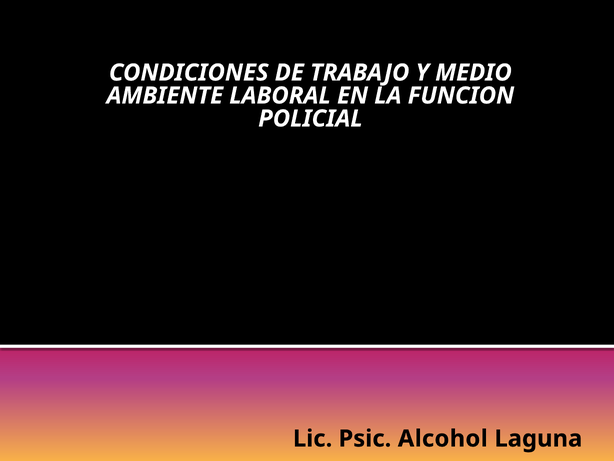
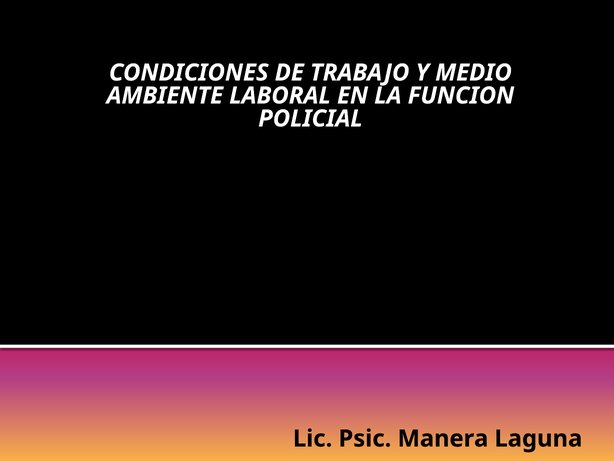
Alcohol: Alcohol -> Manera
